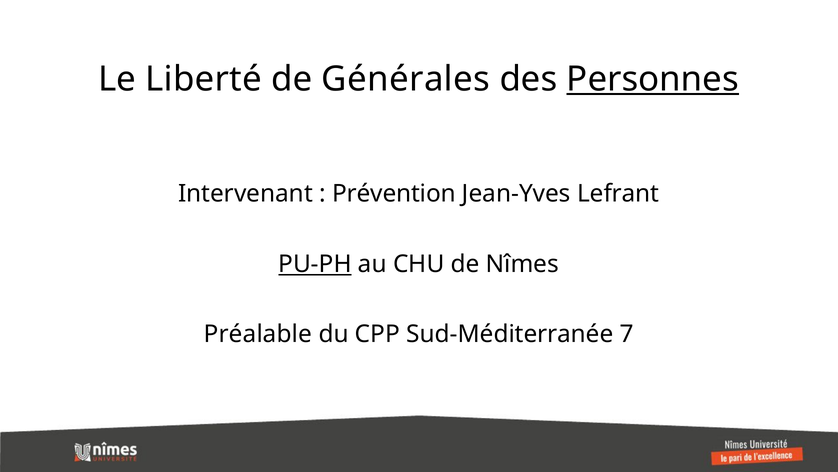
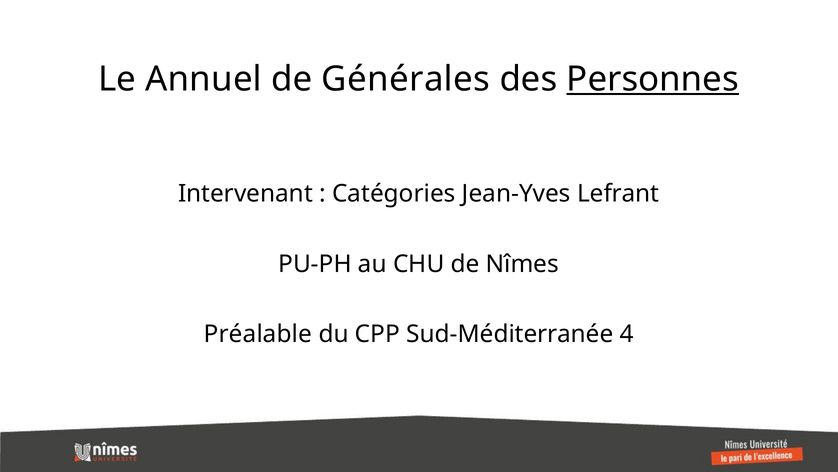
Liberté: Liberté -> Annuel
Prévention: Prévention -> Catégories
PU-PH underline: present -> none
7: 7 -> 4
